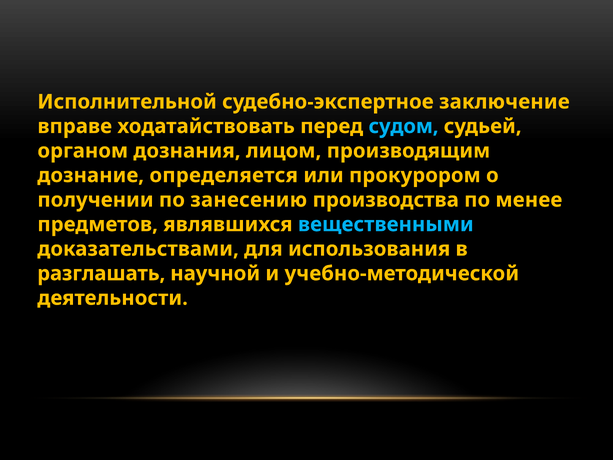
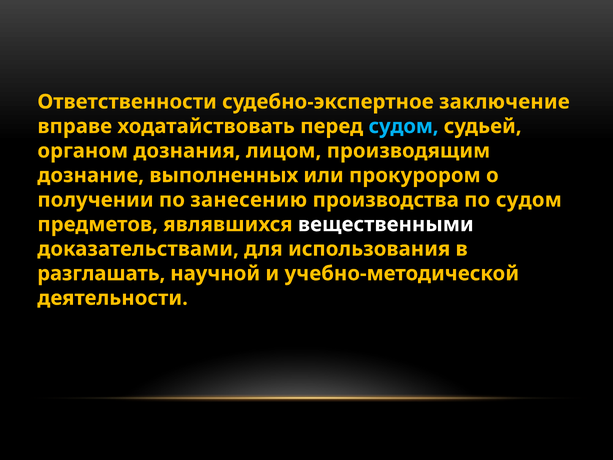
Исполнительной: Исполнительной -> Ответственности
определяется: определяется -> выполненных
по менее: менее -> судом
вещественными colour: light blue -> white
